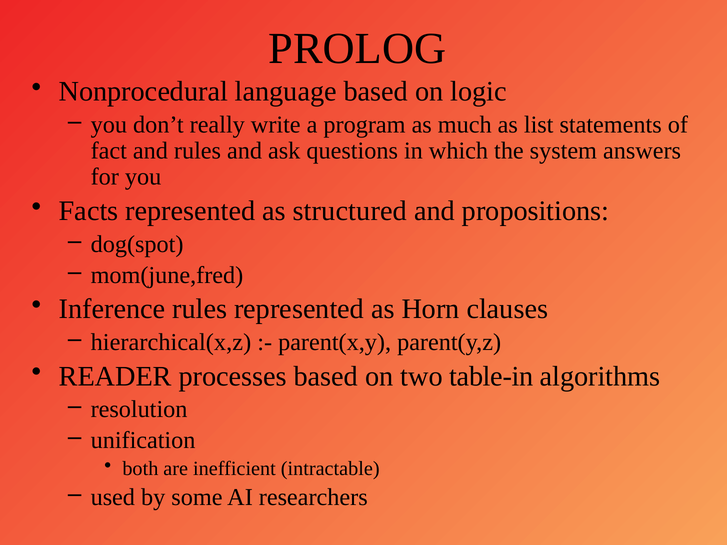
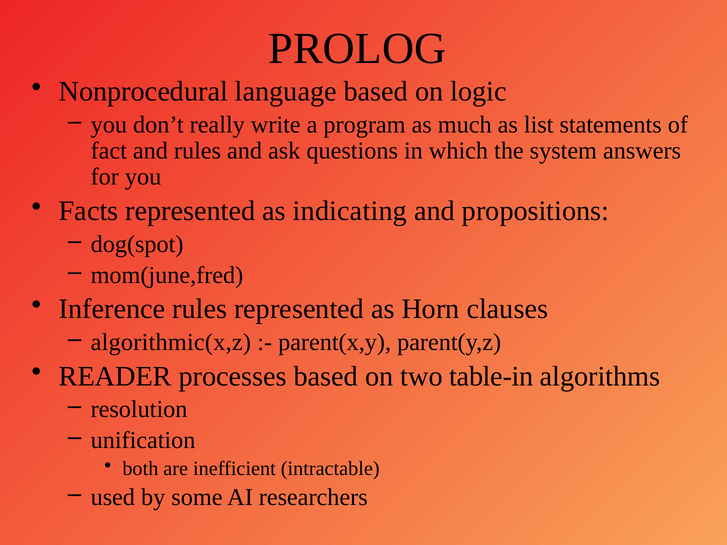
structured: structured -> indicating
hierarchical(x,z: hierarchical(x,z -> algorithmic(x,z
